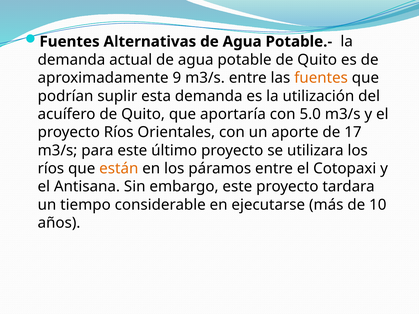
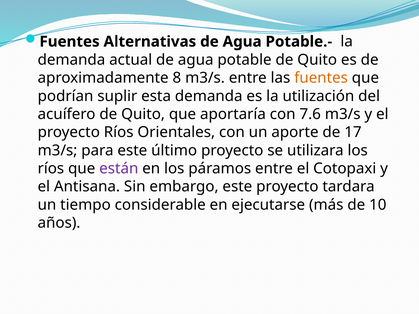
9: 9 -> 8
5.0: 5.0 -> 7.6
están colour: orange -> purple
